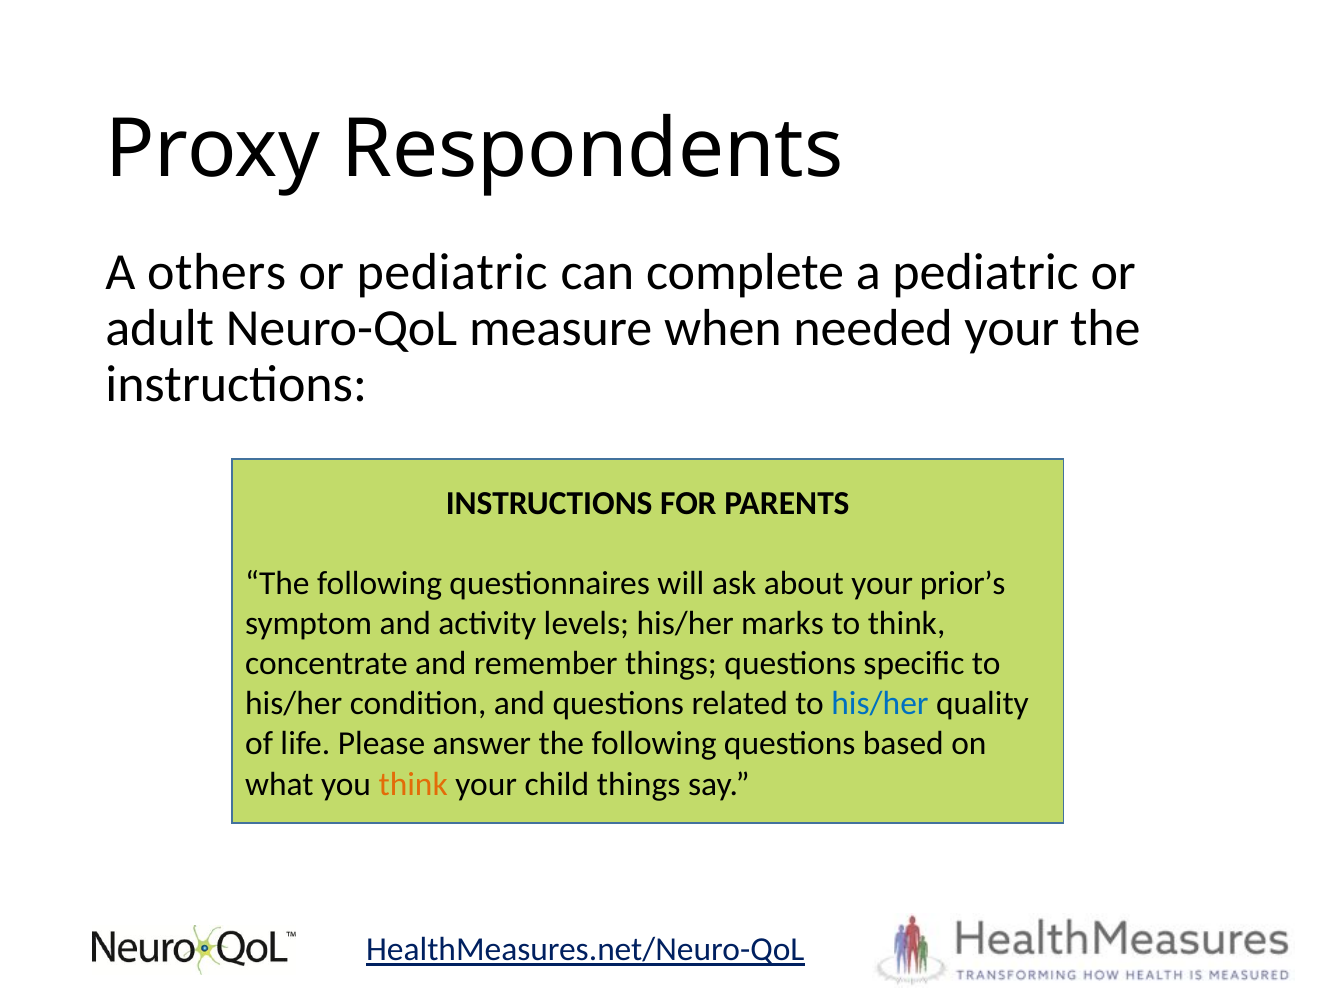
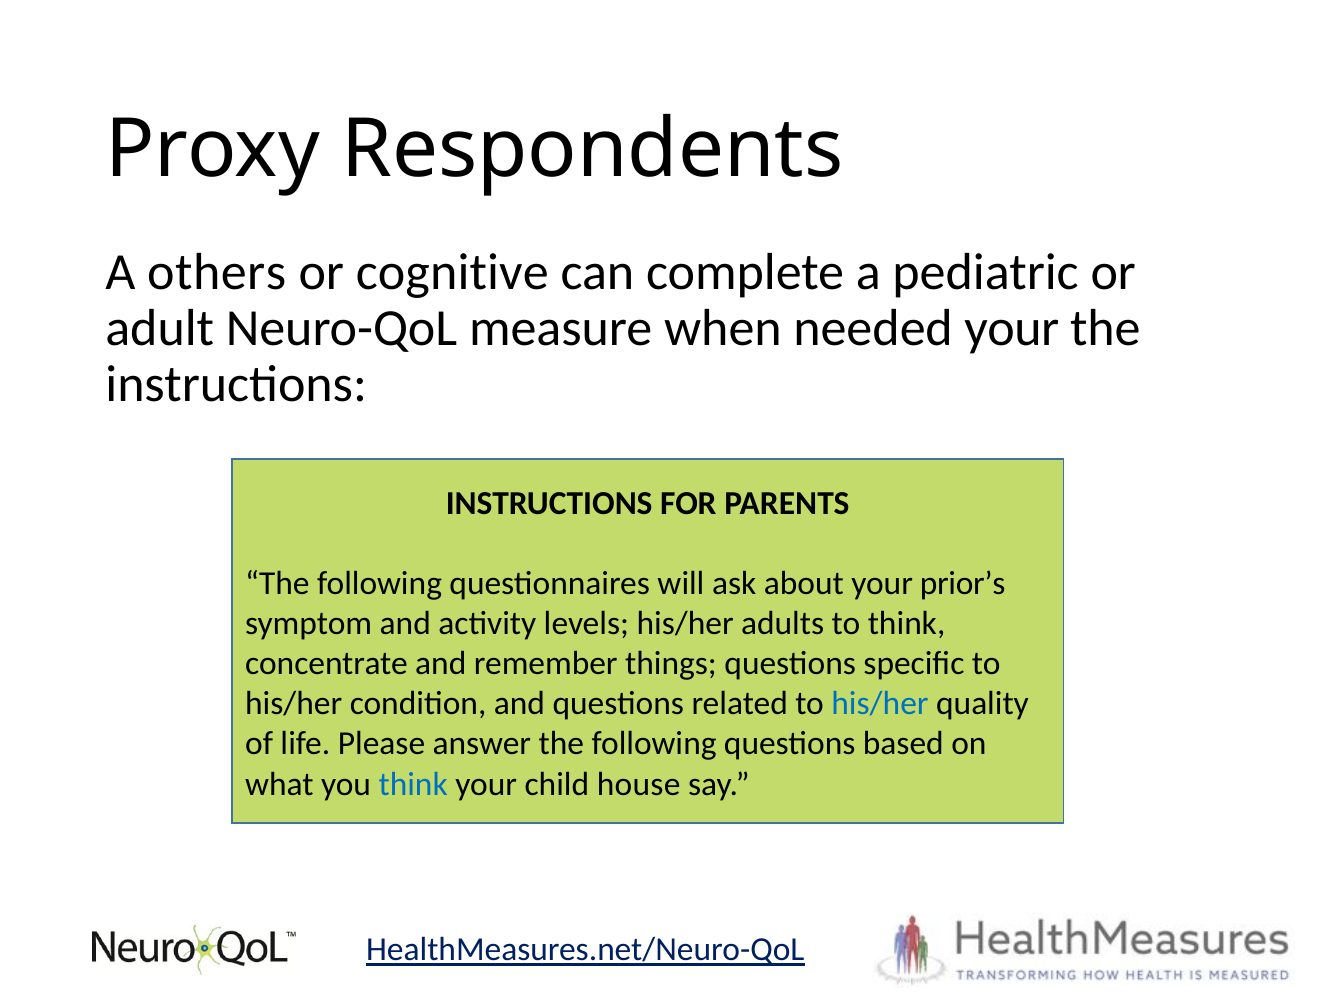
or pediatric: pediatric -> cognitive
marks: marks -> adults
think at (413, 784) colour: orange -> blue
child things: things -> house
